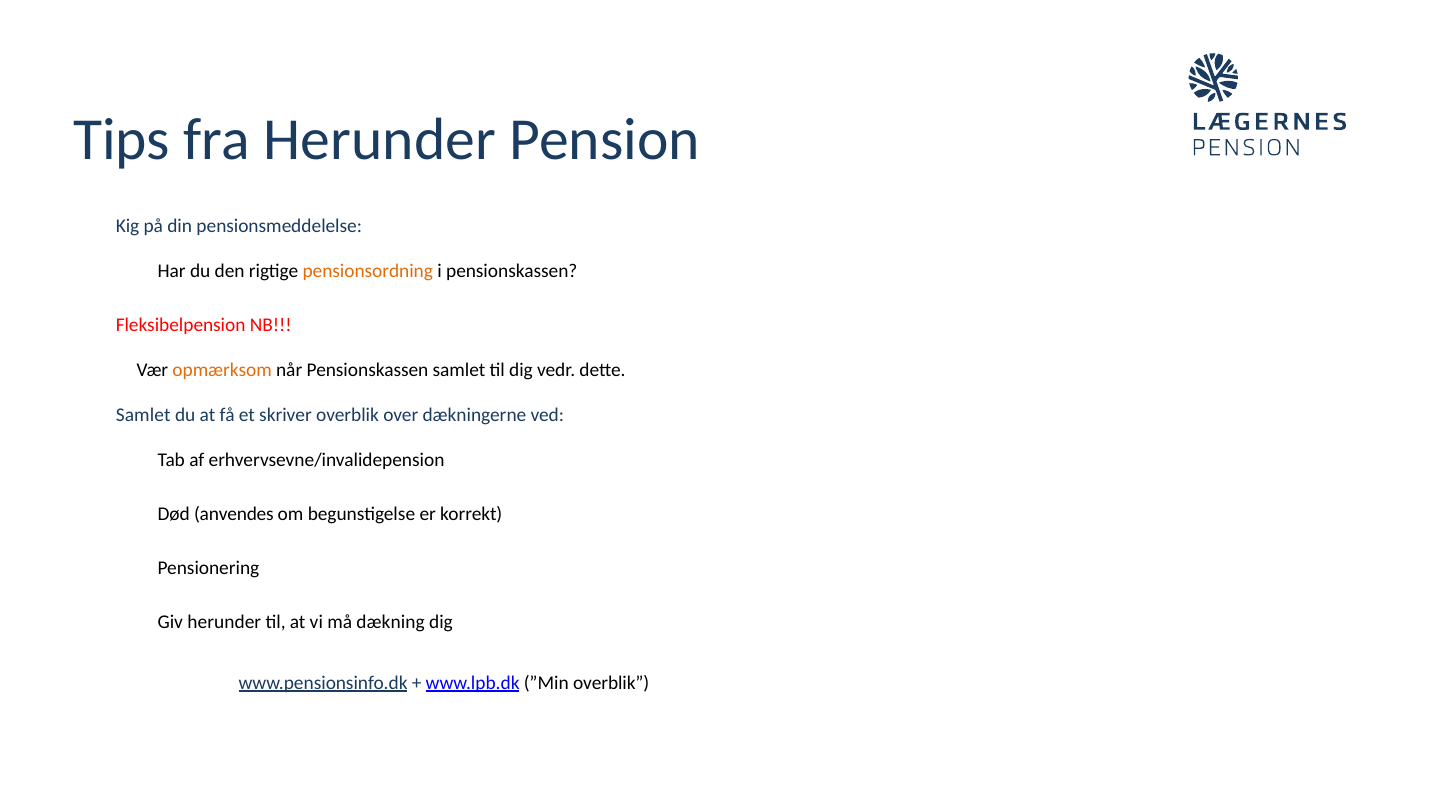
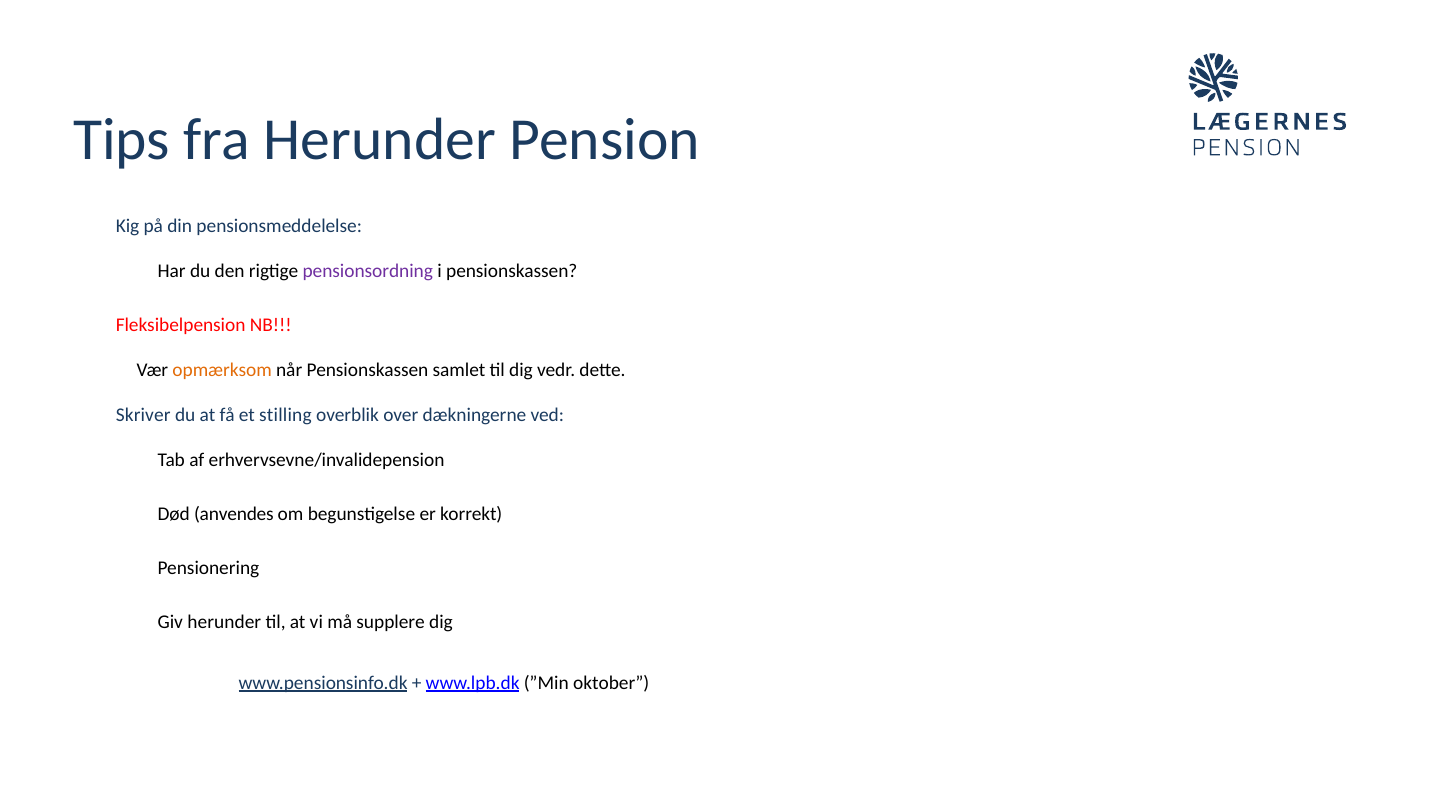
pensionsordning colour: orange -> purple
Samlet at (143, 415): Samlet -> Skriver
skriver: skriver -> stilling
dækning: dækning -> supplere
”Min overblik: overblik -> oktober
